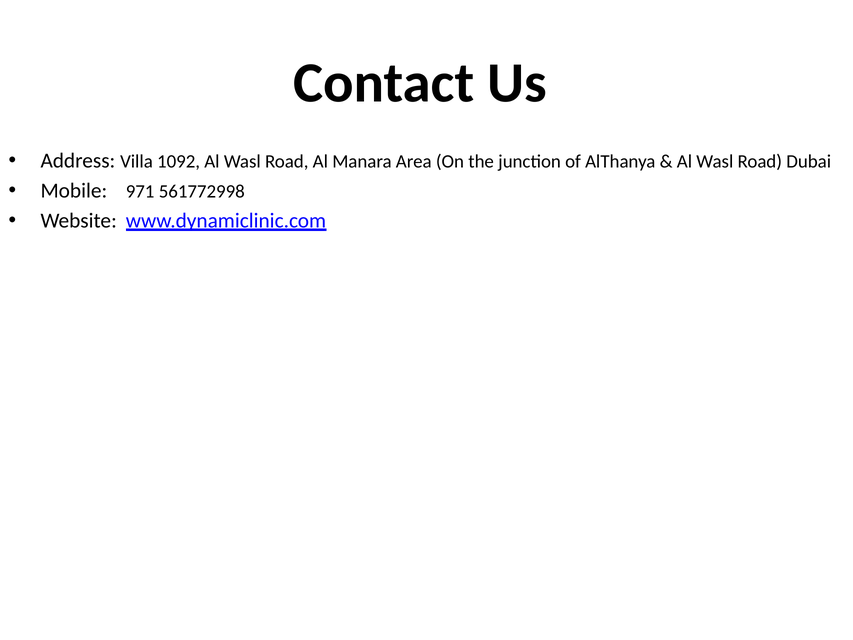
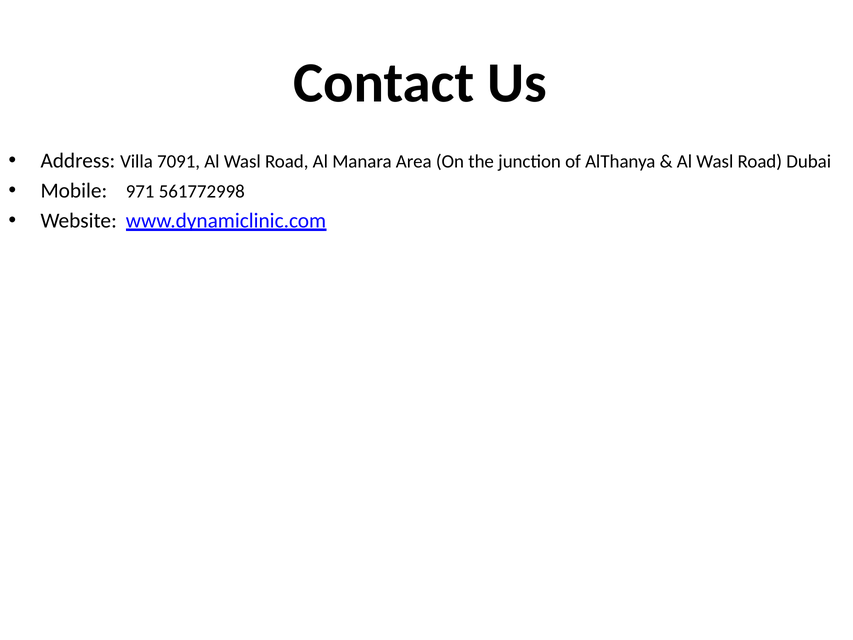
1092: 1092 -> 7091
